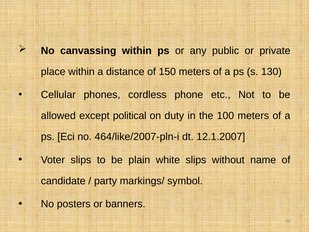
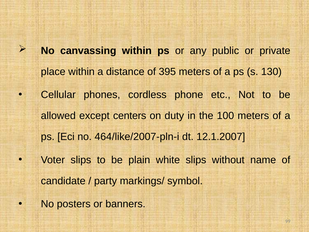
150: 150 -> 395
political: political -> centers
